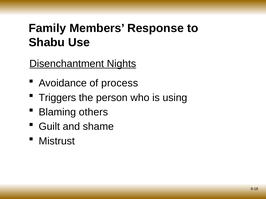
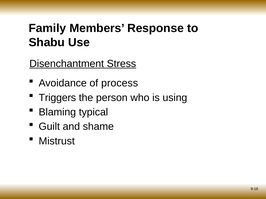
Nights: Nights -> Stress
others: others -> typical
